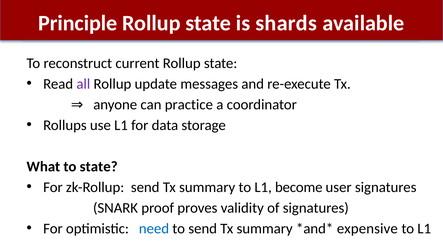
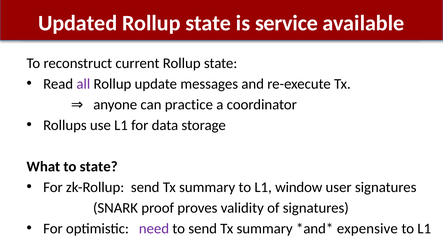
Principle: Principle -> Updated
shards: shards -> service
become: become -> window
need colour: blue -> purple
